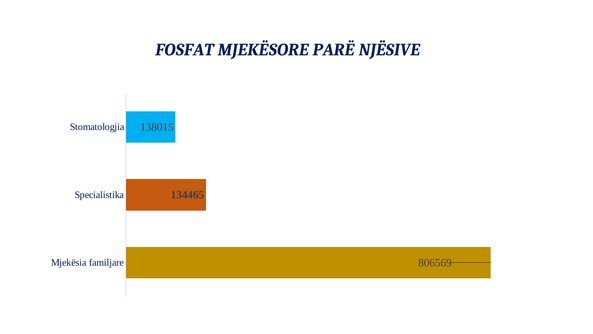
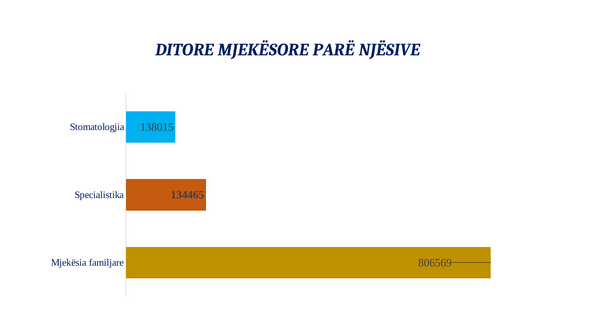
FOSFAT: FOSFAT -> DITORE
